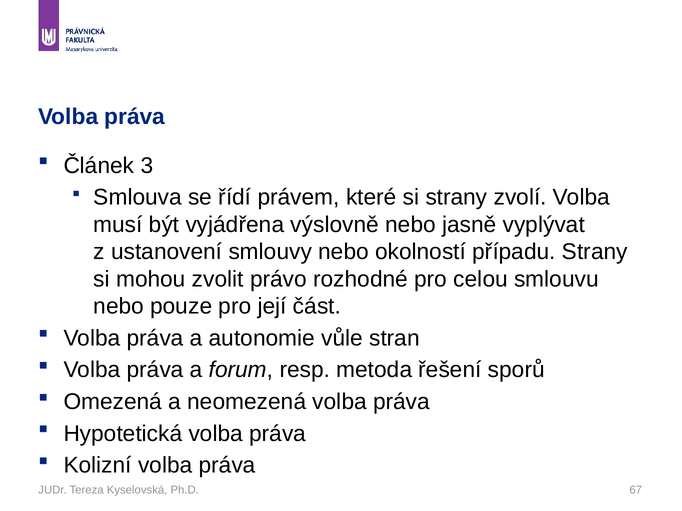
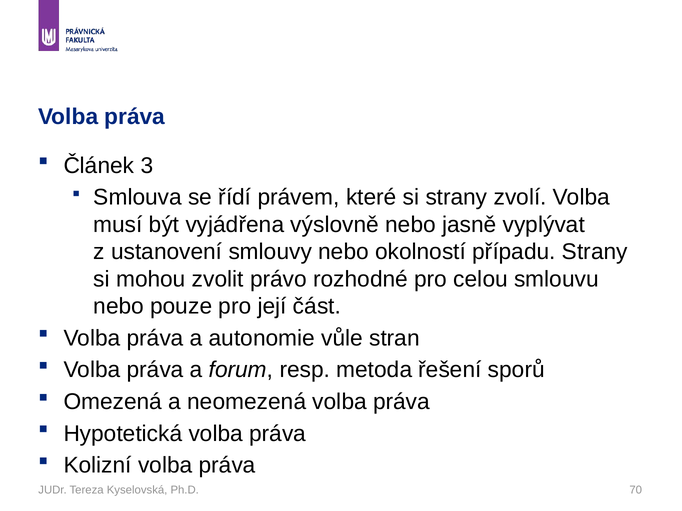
67: 67 -> 70
